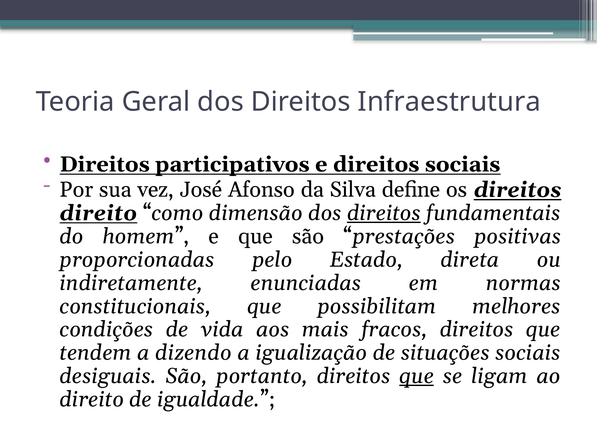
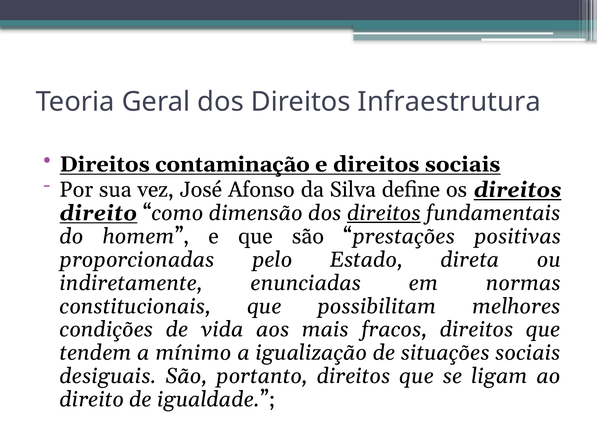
participativos: participativos -> contaminação
dizendo: dizendo -> mínimo
que at (417, 376) underline: present -> none
